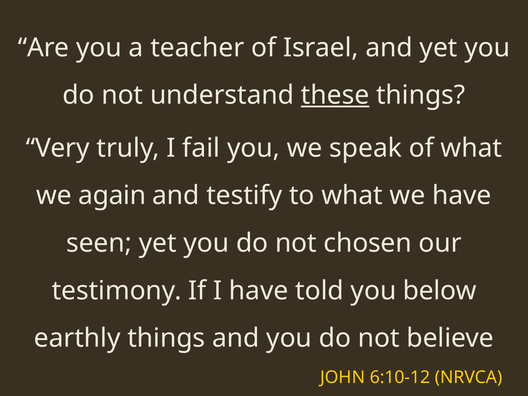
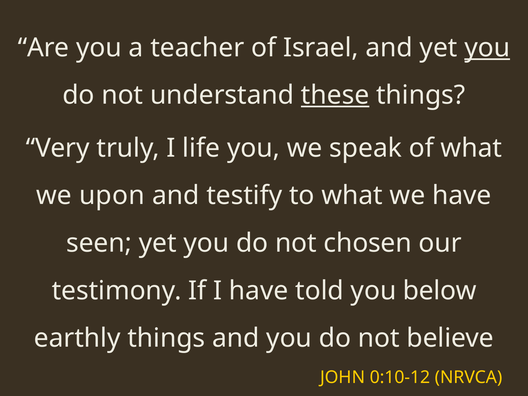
you at (487, 48) underline: none -> present
fail: fail -> life
again: again -> upon
6:10-12: 6:10-12 -> 0:10-12
